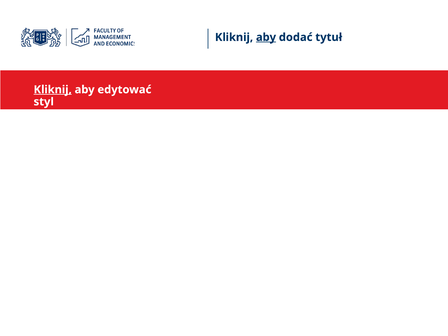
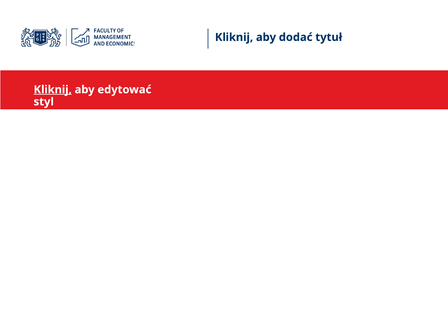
aby at (266, 37) underline: present -> none
